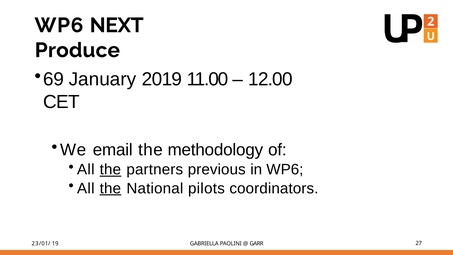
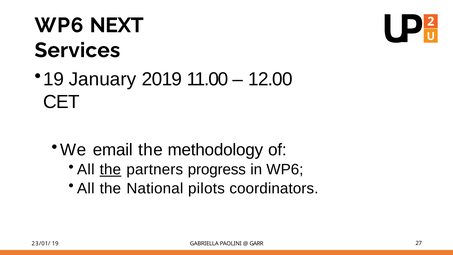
Produce: Produce -> Services
69 at (53, 79): 69 -> 19
previous: previous -> progress
the at (110, 188) underline: present -> none
